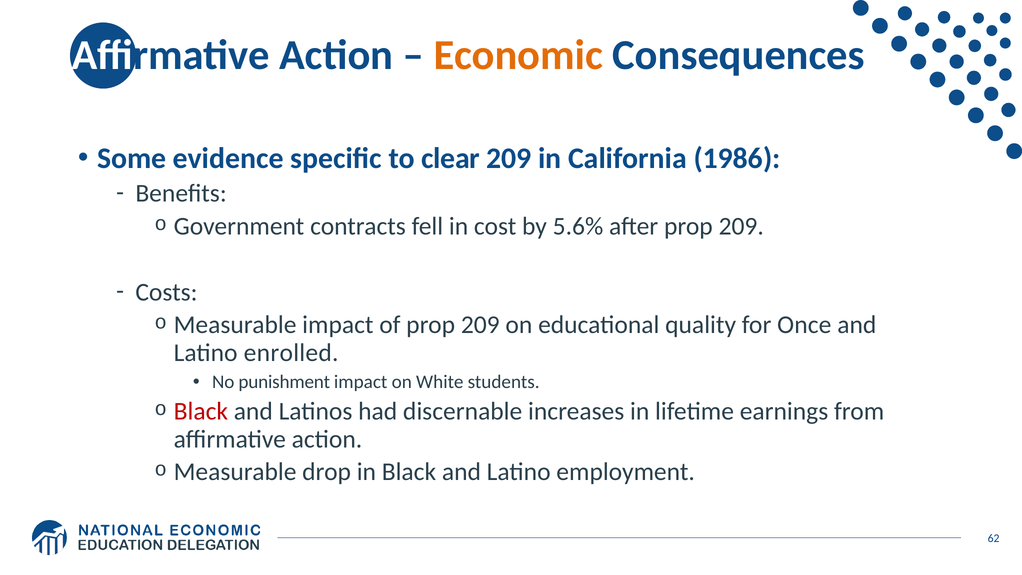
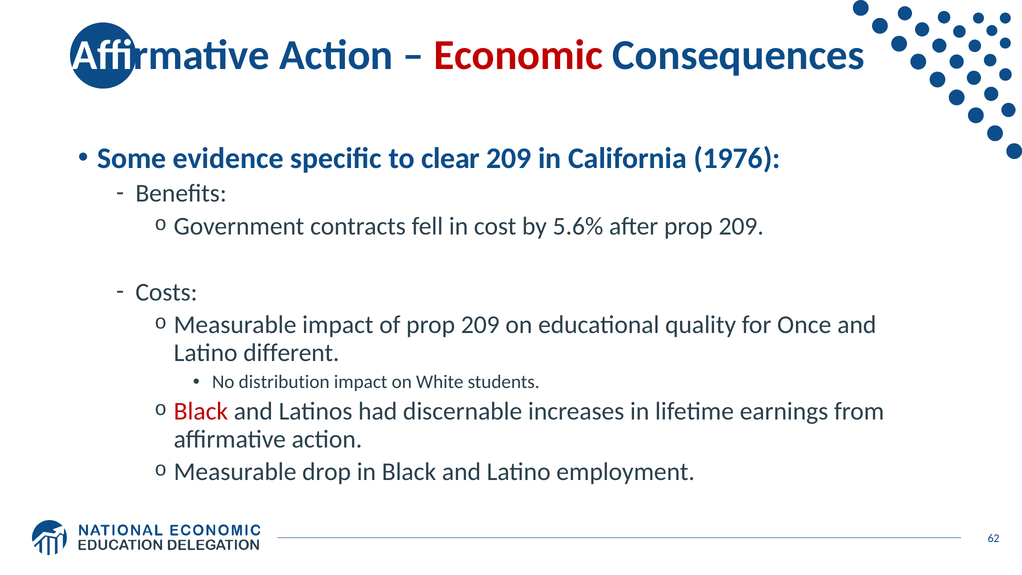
Economic colour: orange -> red
1986: 1986 -> 1976
enrolled: enrolled -> different
punishment: punishment -> distribution
